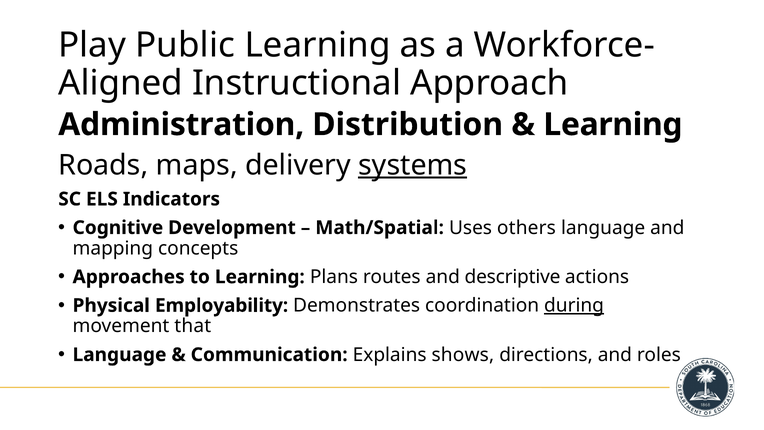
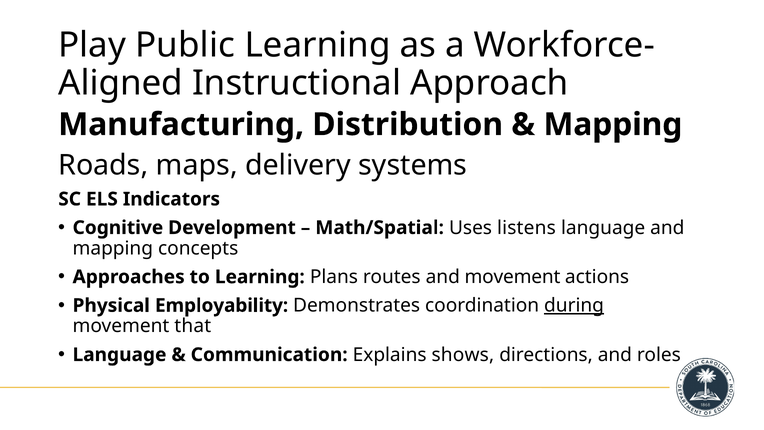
Administration: Administration -> Manufacturing
Learning at (613, 125): Learning -> Mapping
systems underline: present -> none
others: others -> listens
and descriptive: descriptive -> movement
